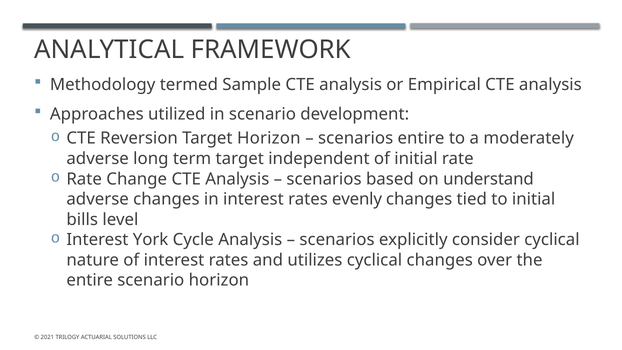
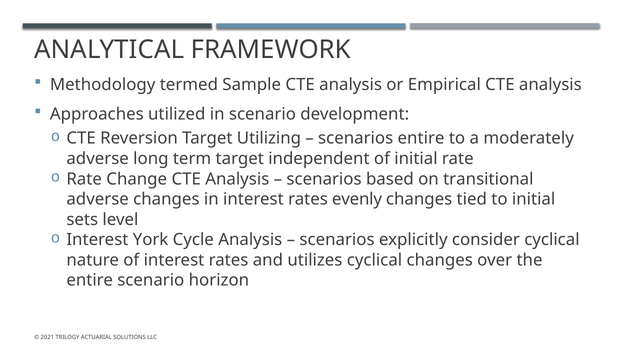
Target Horizon: Horizon -> Utilizing
understand: understand -> transitional
bills: bills -> sets
